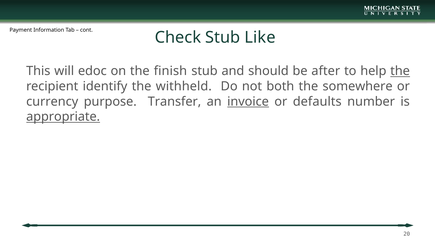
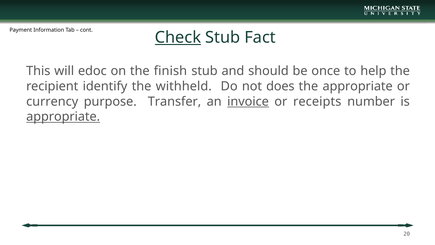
Check underline: none -> present
Like: Like -> Fact
after: after -> once
the at (400, 71) underline: present -> none
both: both -> does
the somewhere: somewhere -> appropriate
defaults: defaults -> receipts
